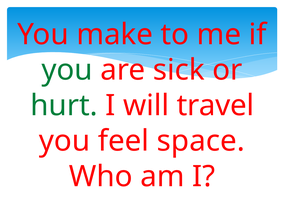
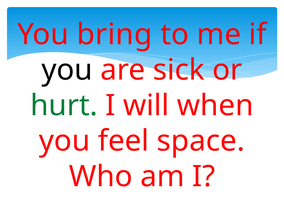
make: make -> bring
you at (67, 70) colour: green -> black
travel: travel -> when
